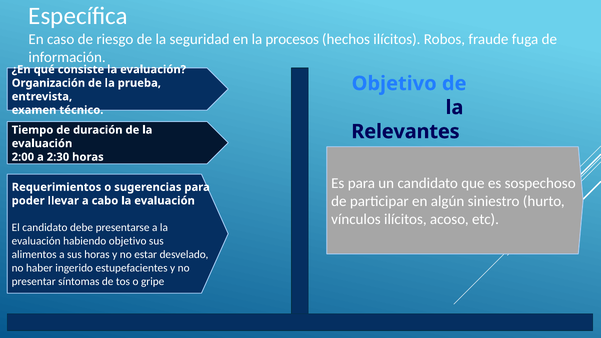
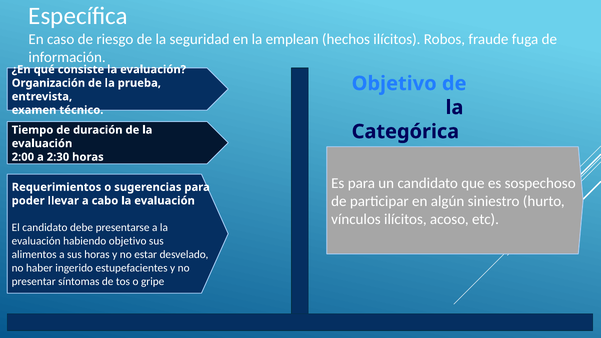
procesos: procesos -> emplean
Relevantes: Relevantes -> Categórica
